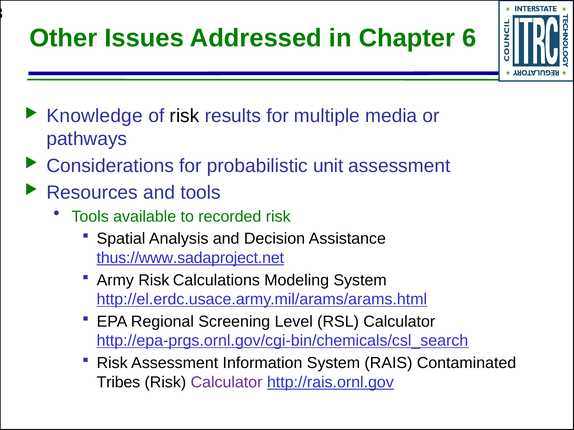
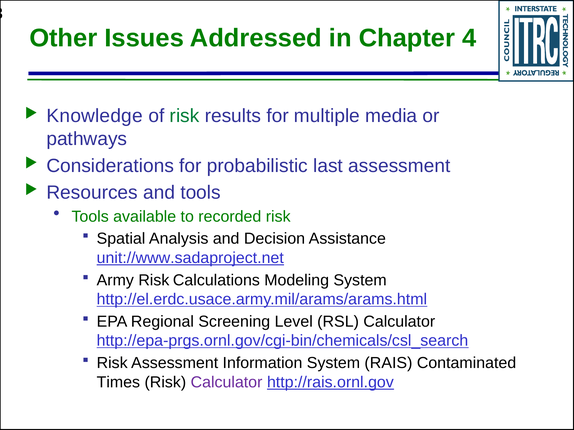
6: 6 -> 4
risk at (185, 116) colour: black -> green
unit: unit -> last
thus://www.sadaproject.net: thus://www.sadaproject.net -> unit://www.sadaproject.net
Tribes: Tribes -> Times
